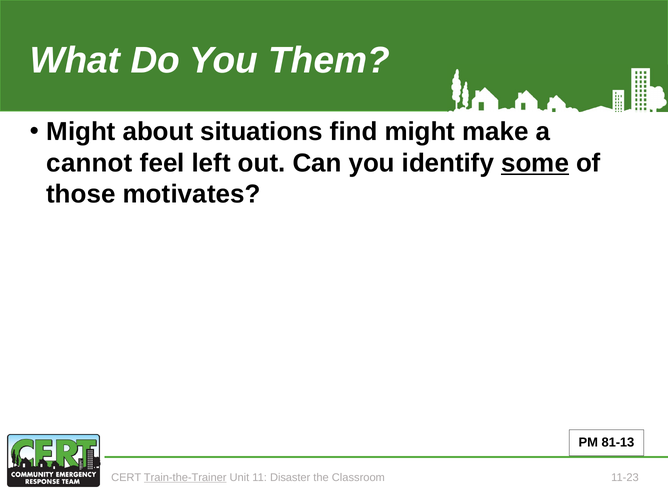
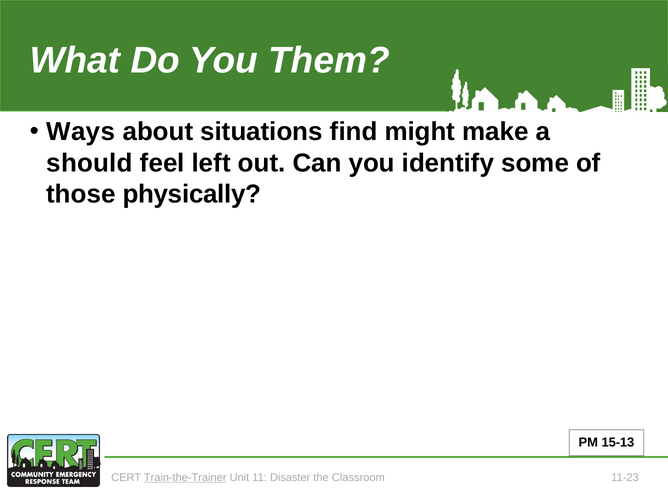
Might at (81, 132): Might -> Ways
cannot: cannot -> should
some underline: present -> none
motivates: motivates -> physically
81-13: 81-13 -> 15-13
